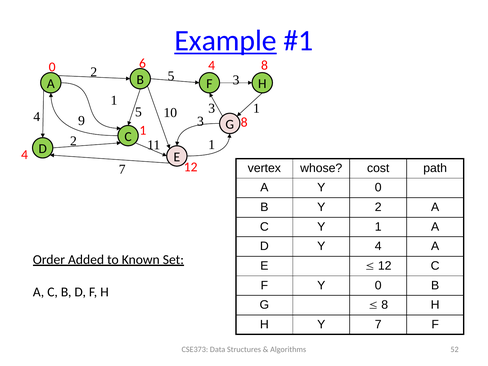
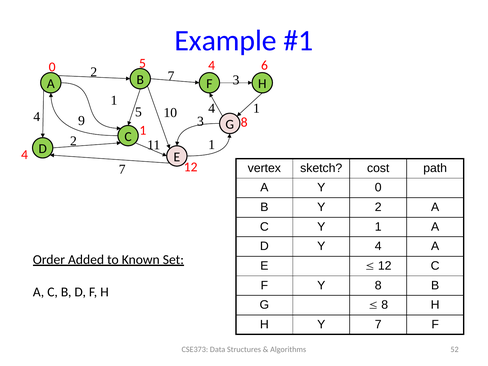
Example underline: present -> none
0 6: 6 -> 5
4 8: 8 -> 6
2 5: 5 -> 7
10 3: 3 -> 4
whose: whose -> sketch
F Y 0: 0 -> 8
